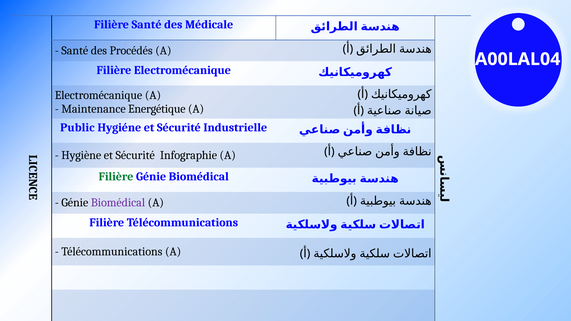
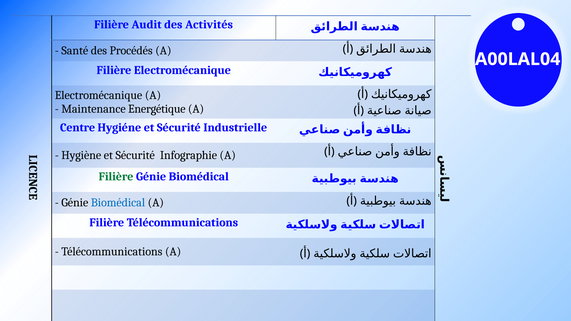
Filière Santé: Santé -> Audit
Médicale: Médicale -> Activités
Public: Public -> Centre
Biomédical at (118, 203) colour: purple -> blue
